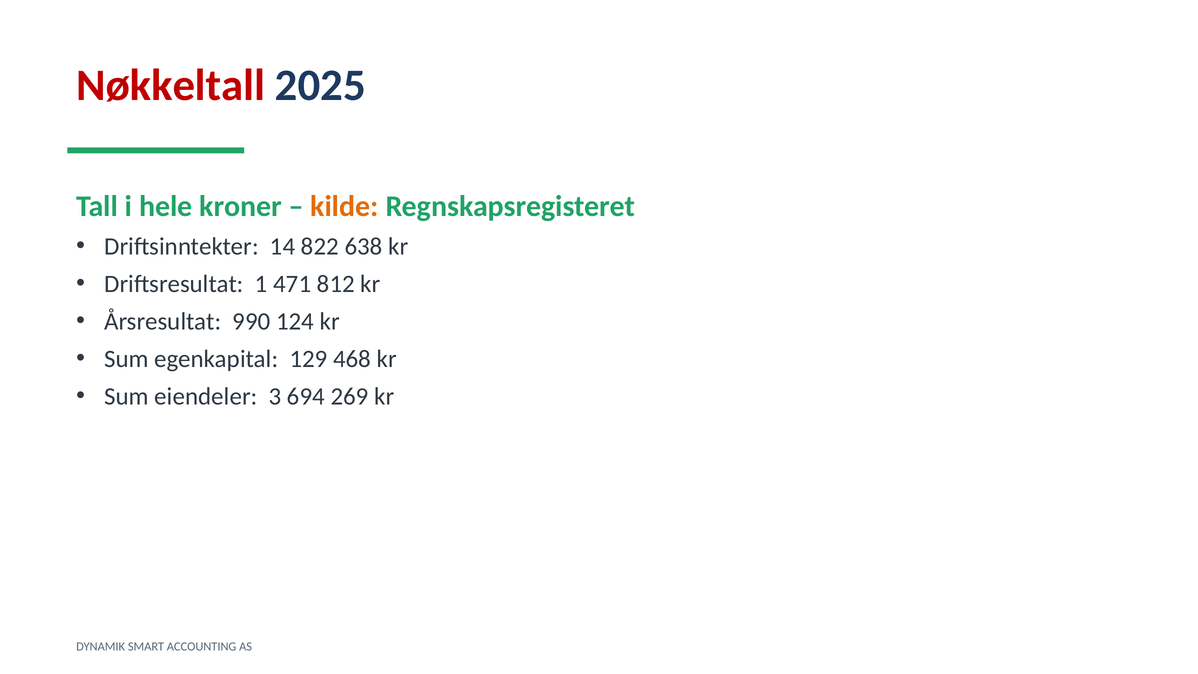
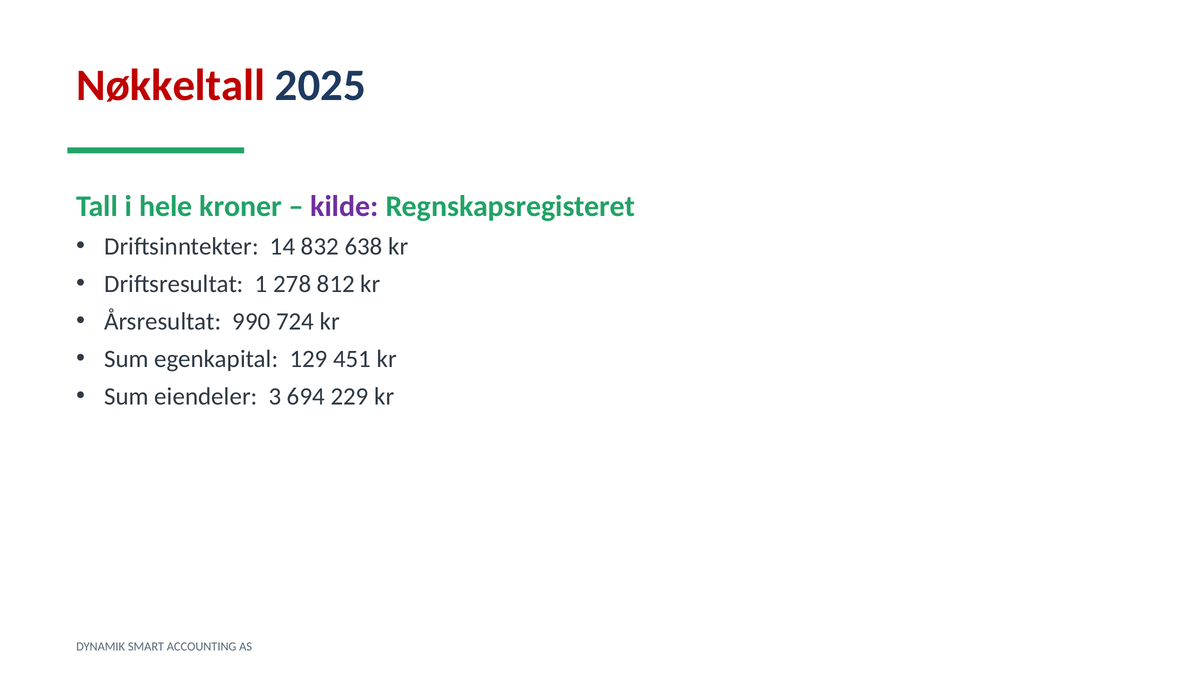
kilde colour: orange -> purple
822: 822 -> 832
471: 471 -> 278
124: 124 -> 724
468: 468 -> 451
269: 269 -> 229
